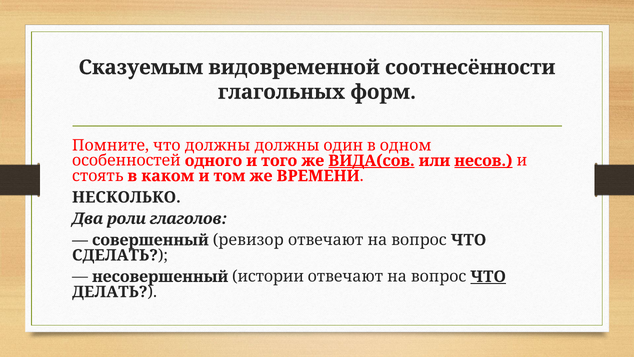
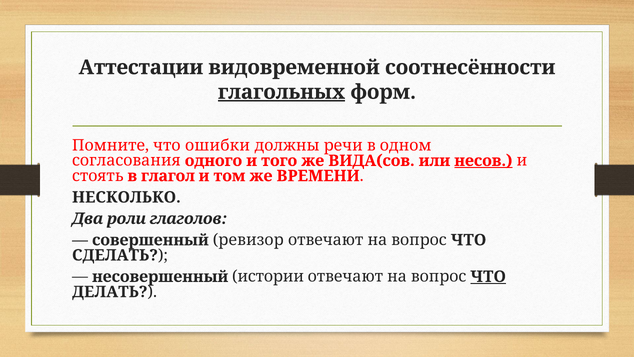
Сказуемым: Сказуемым -> Аттестации
глагольных underline: none -> present
что должны: должны -> ошибки
один: один -> речи
особенностей: особенностей -> согласования
ВИДА(сов underline: present -> none
каком: каком -> глагол
